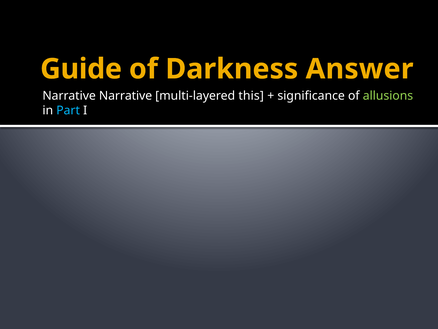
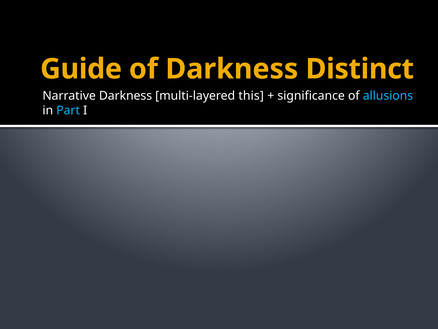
Answer: Answer -> Distinct
Narrative Narrative: Narrative -> Darkness
allusions colour: light green -> light blue
